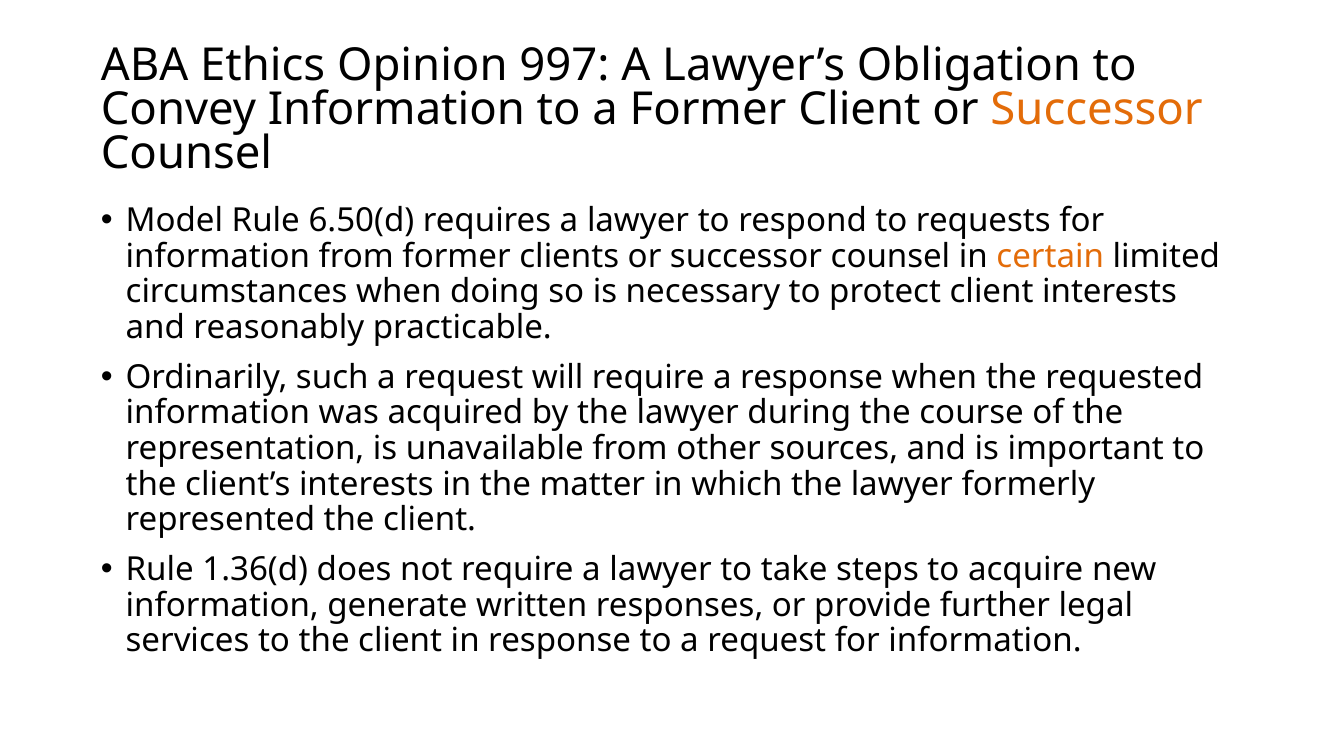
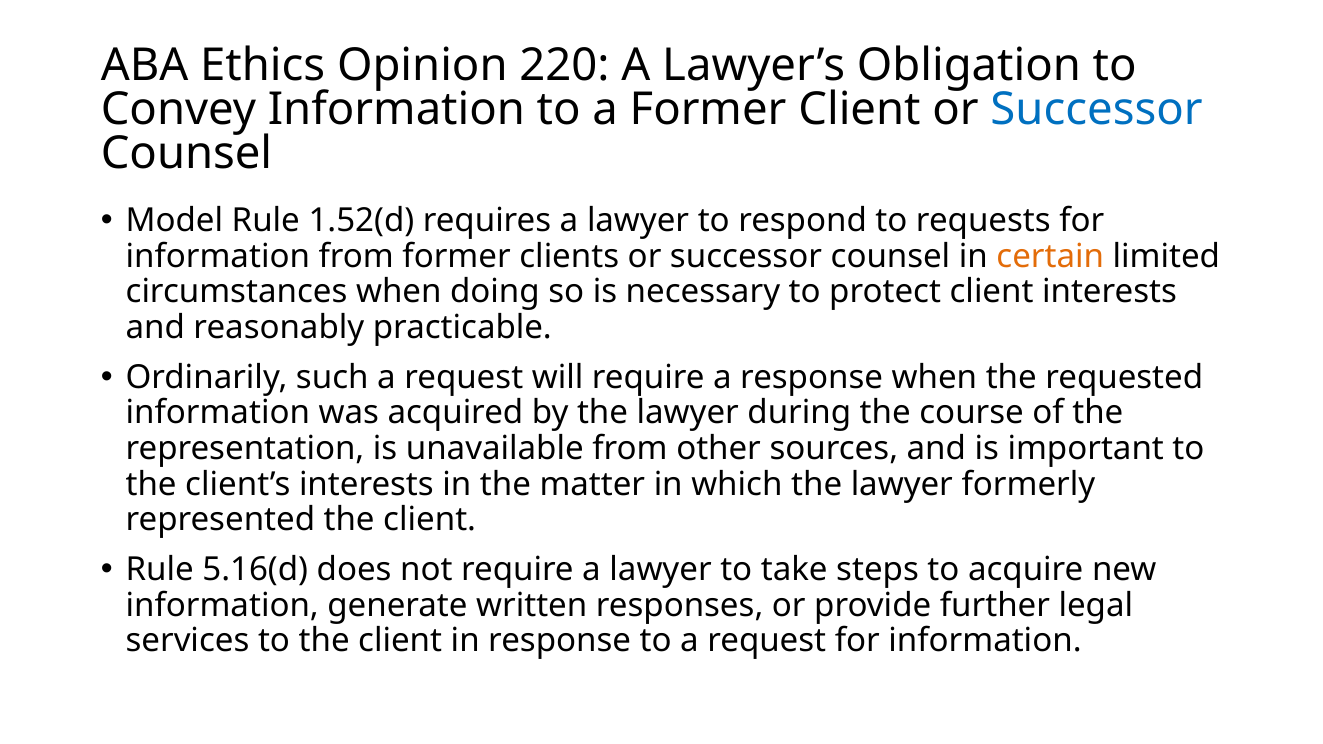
997: 997 -> 220
Successor at (1097, 110) colour: orange -> blue
6.50(d: 6.50(d -> 1.52(d
1.36(d: 1.36(d -> 5.16(d
